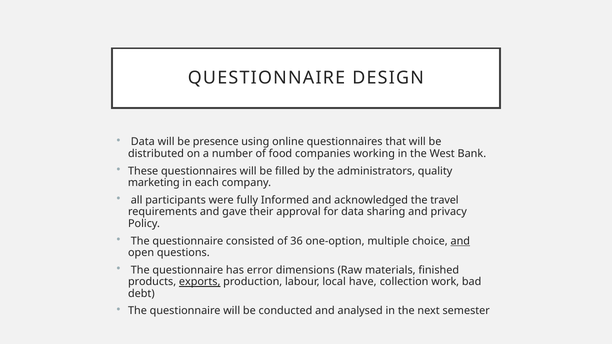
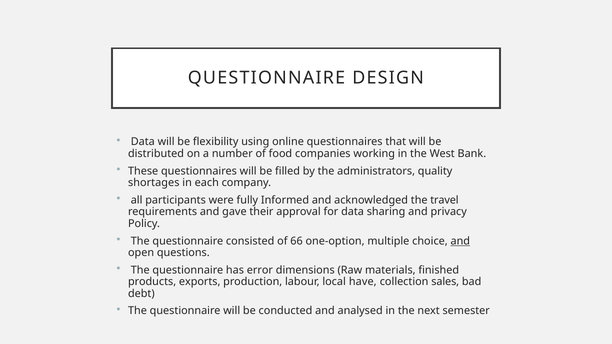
presence: presence -> flexibility
marketing: marketing -> shortages
36: 36 -> 66
exports underline: present -> none
work: work -> sales
